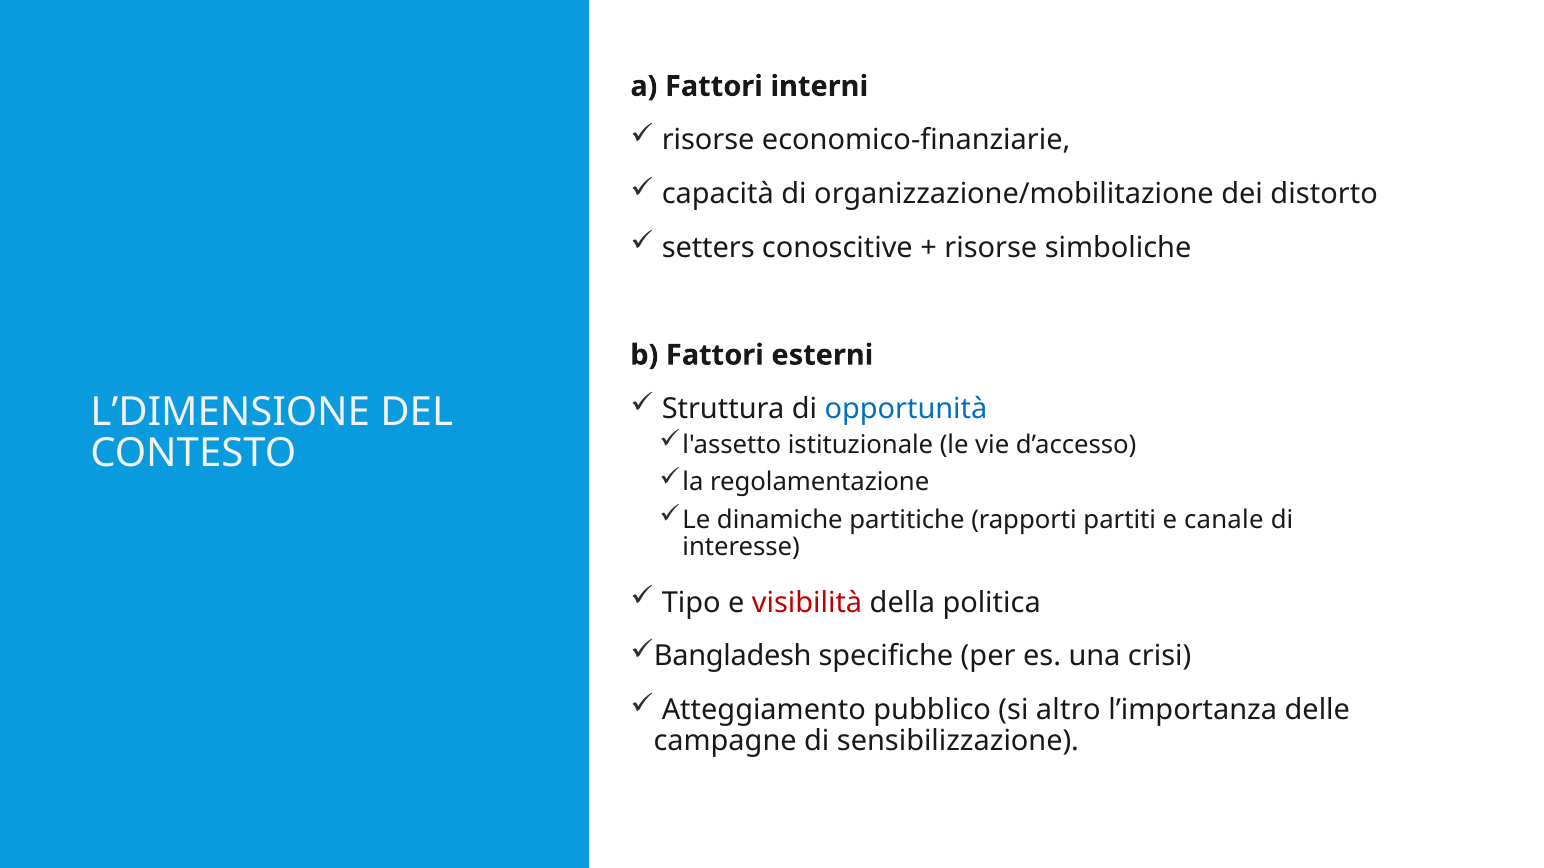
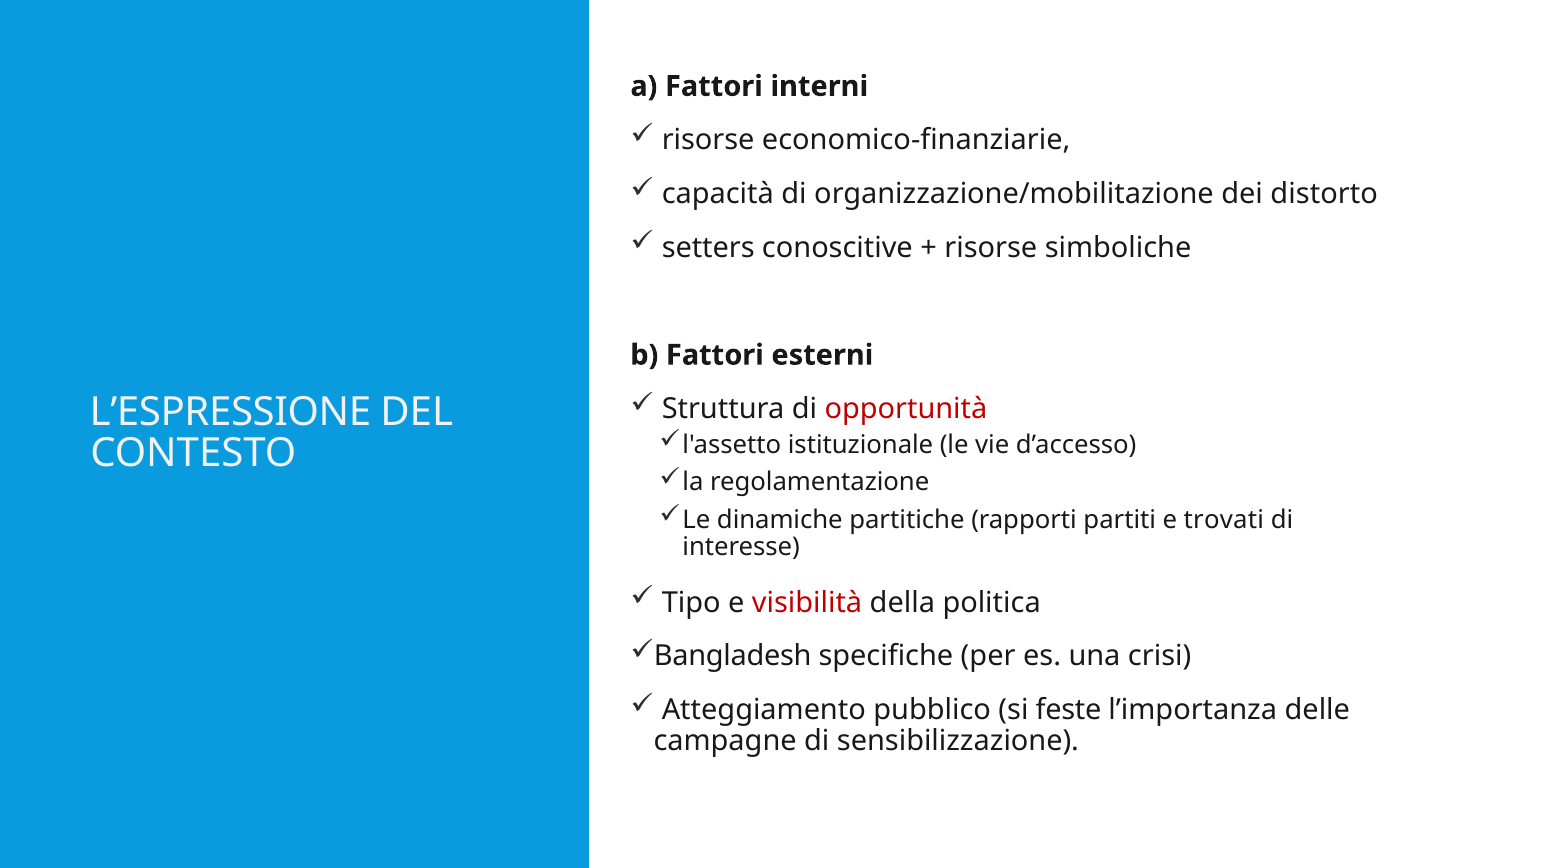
opportunità colour: blue -> red
L’DIMENSIONE: L’DIMENSIONE -> L’ESPRESSIONE
canale: canale -> trovati
altro: altro -> feste
